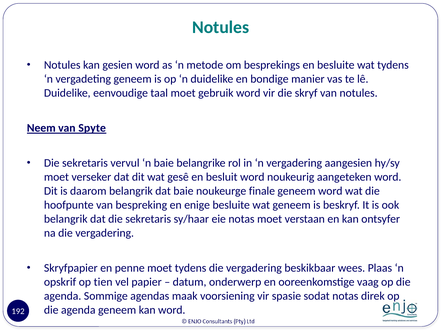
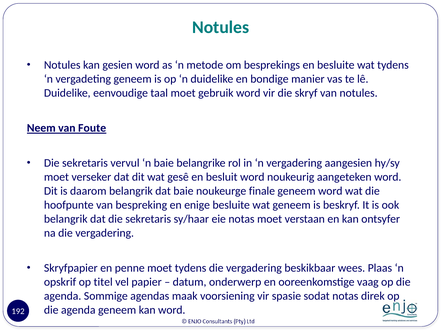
Spyte: Spyte -> Foute
tien: tien -> titel
